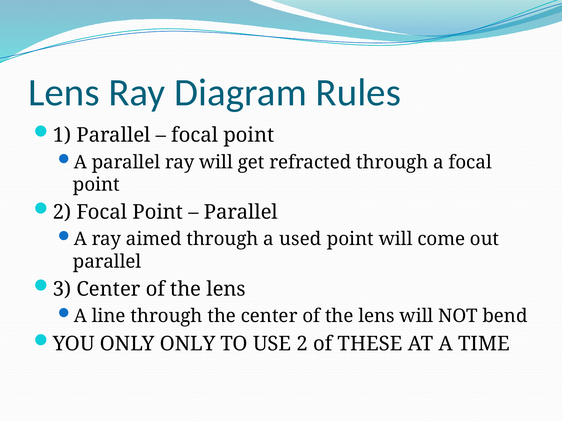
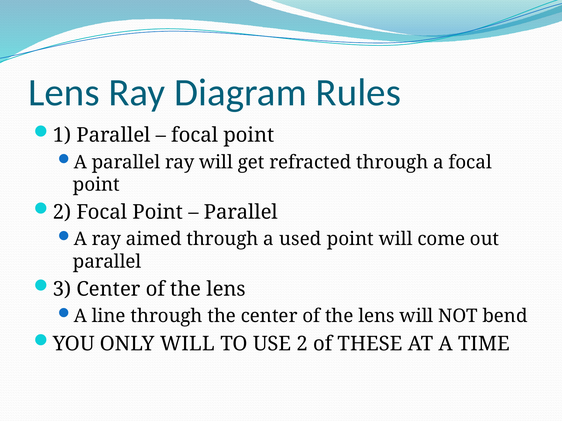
ONLY ONLY: ONLY -> WILL
